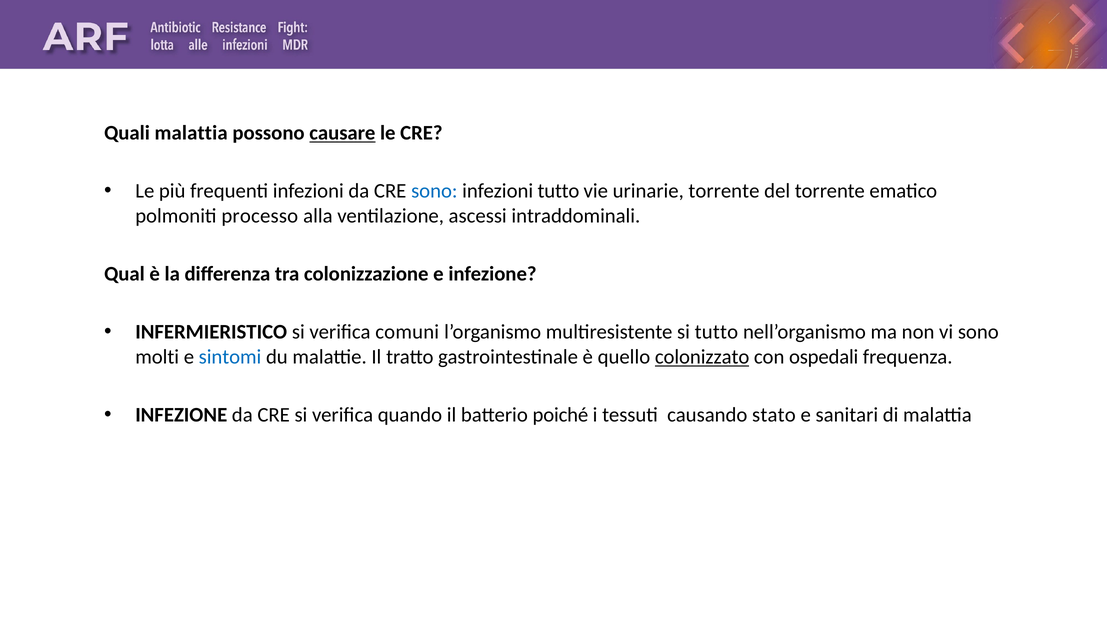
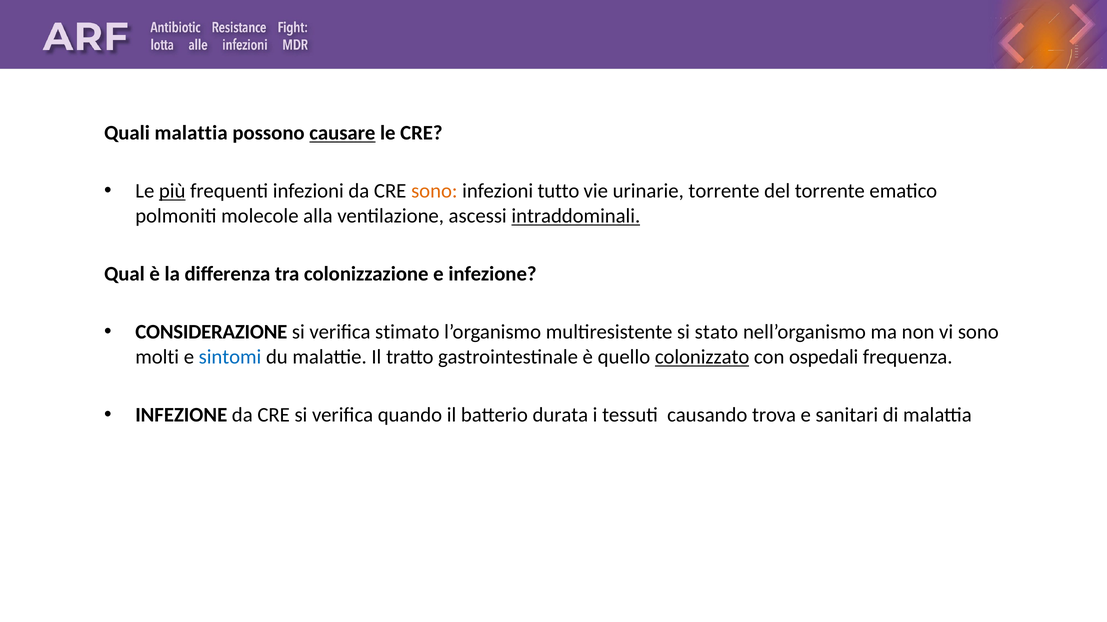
più underline: none -> present
sono at (434, 191) colour: blue -> orange
processo: processo -> molecole
intraddominali underline: none -> present
INFERMIERISTICO: INFERMIERISTICO -> CONSIDERAZIONE
comuni: comuni -> stimato
si tutto: tutto -> stato
poiché: poiché -> durata
stato: stato -> trova
